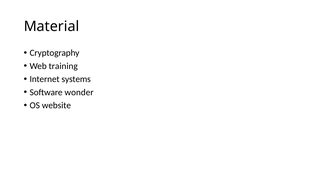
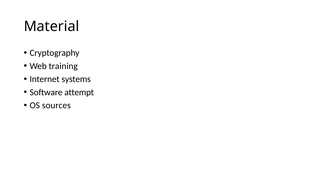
wonder: wonder -> attempt
website: website -> sources
